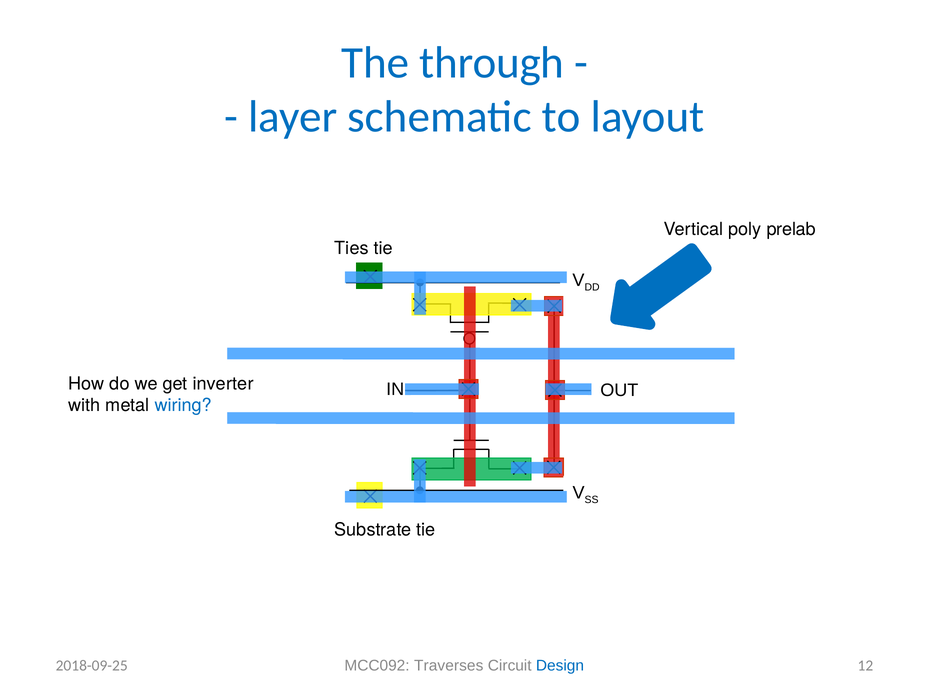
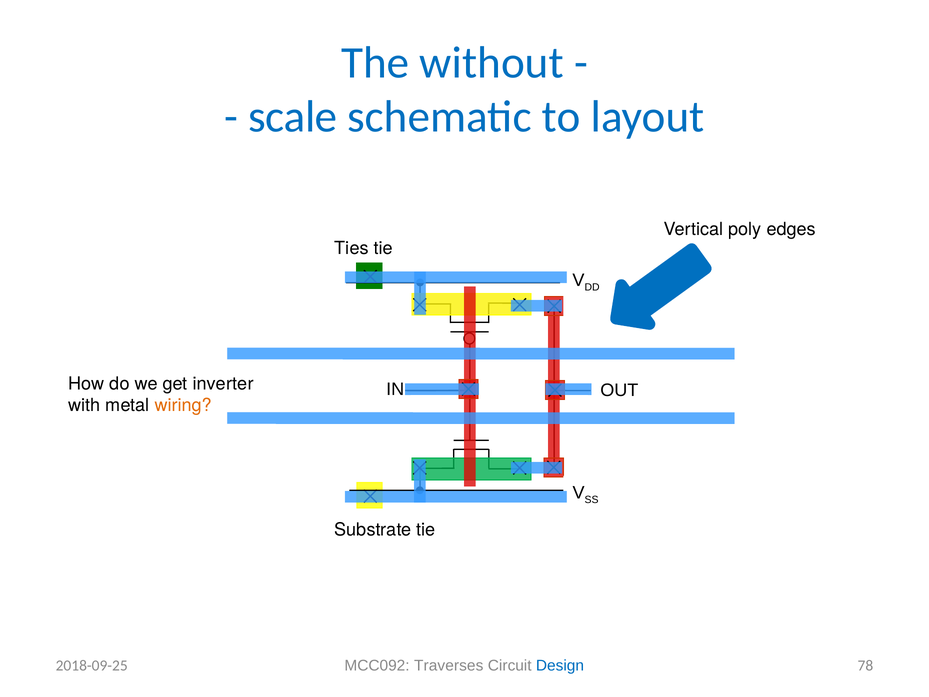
through: through -> without
layer: layer -> scale
prelab: prelab -> edges
wiring colour: blue -> orange
12: 12 -> 78
